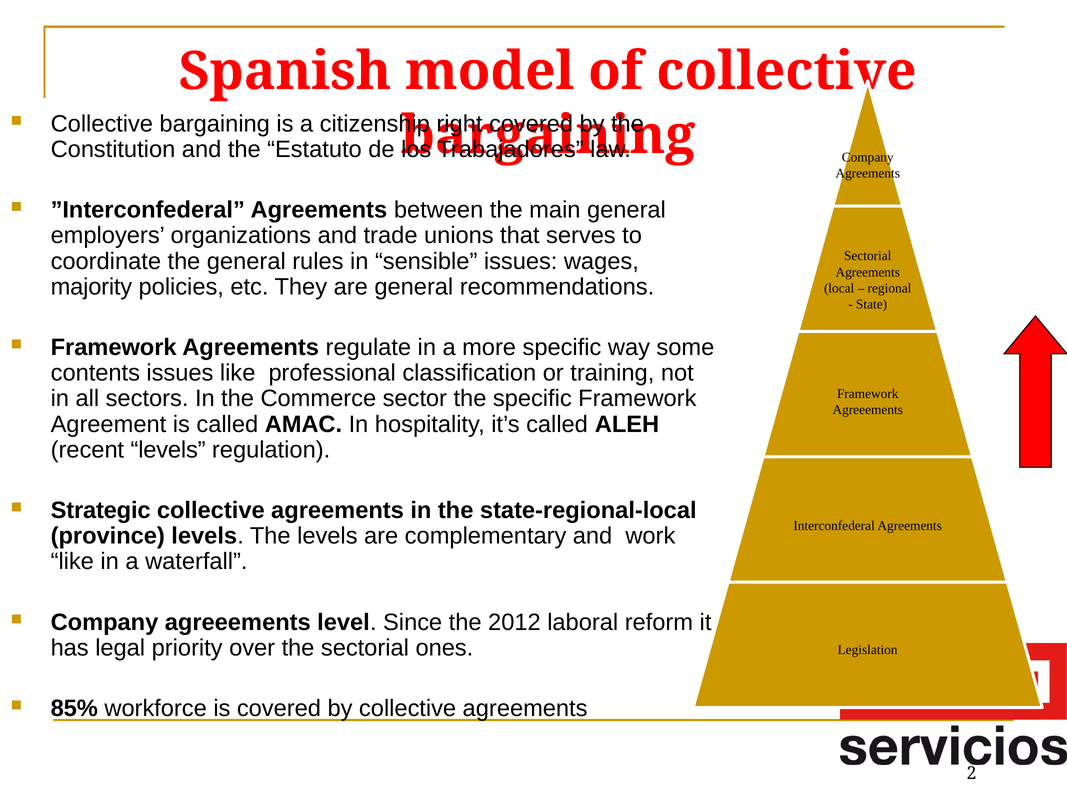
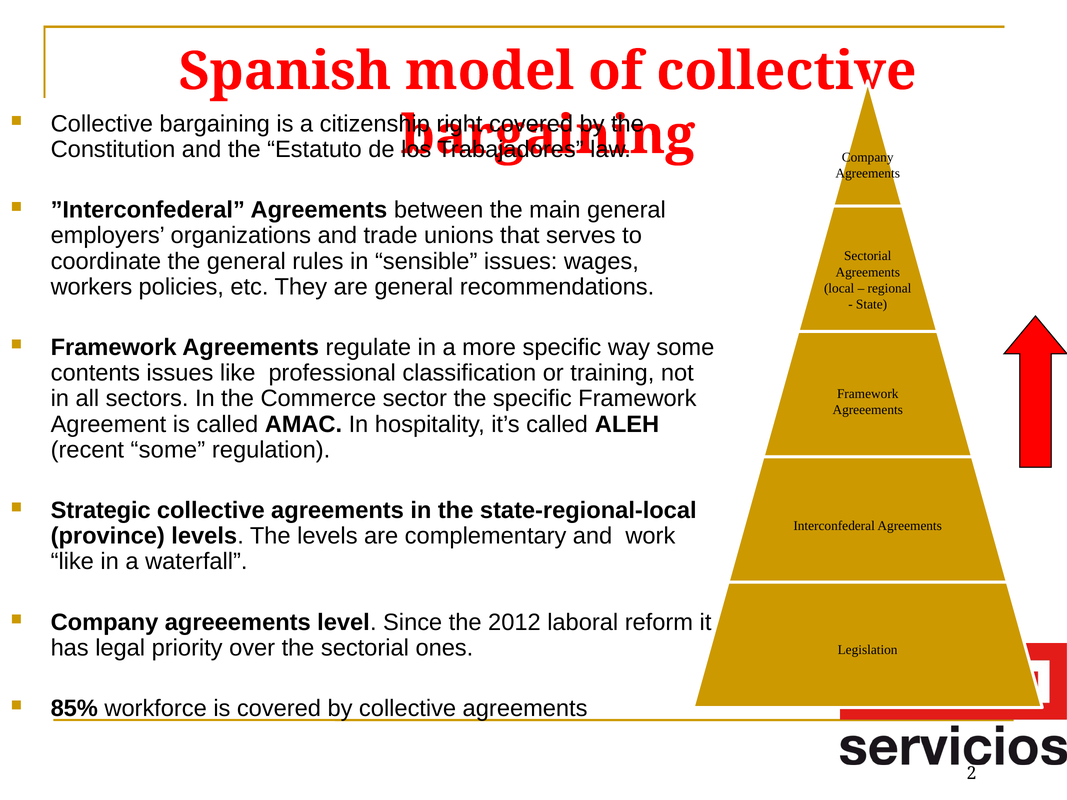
majority: majority -> workers
recent levels: levels -> some
